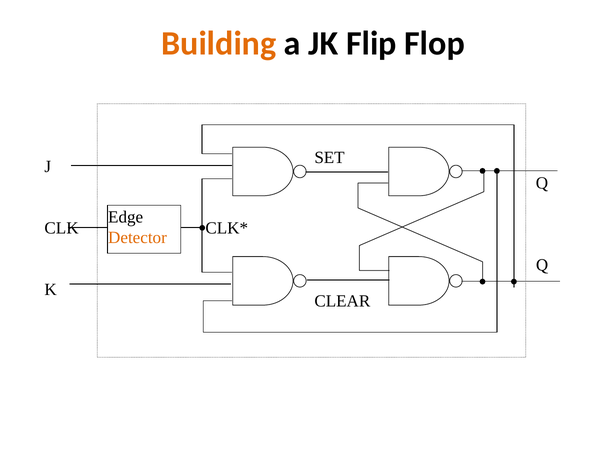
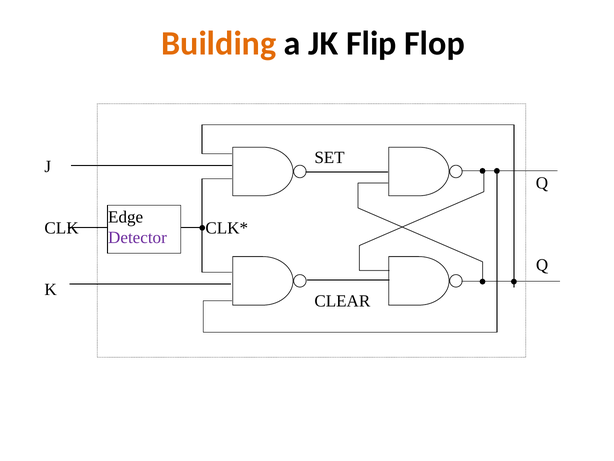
Detector colour: orange -> purple
